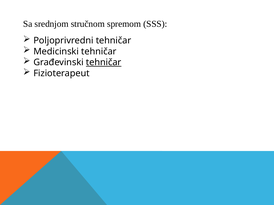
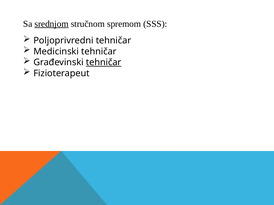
srednjom underline: none -> present
